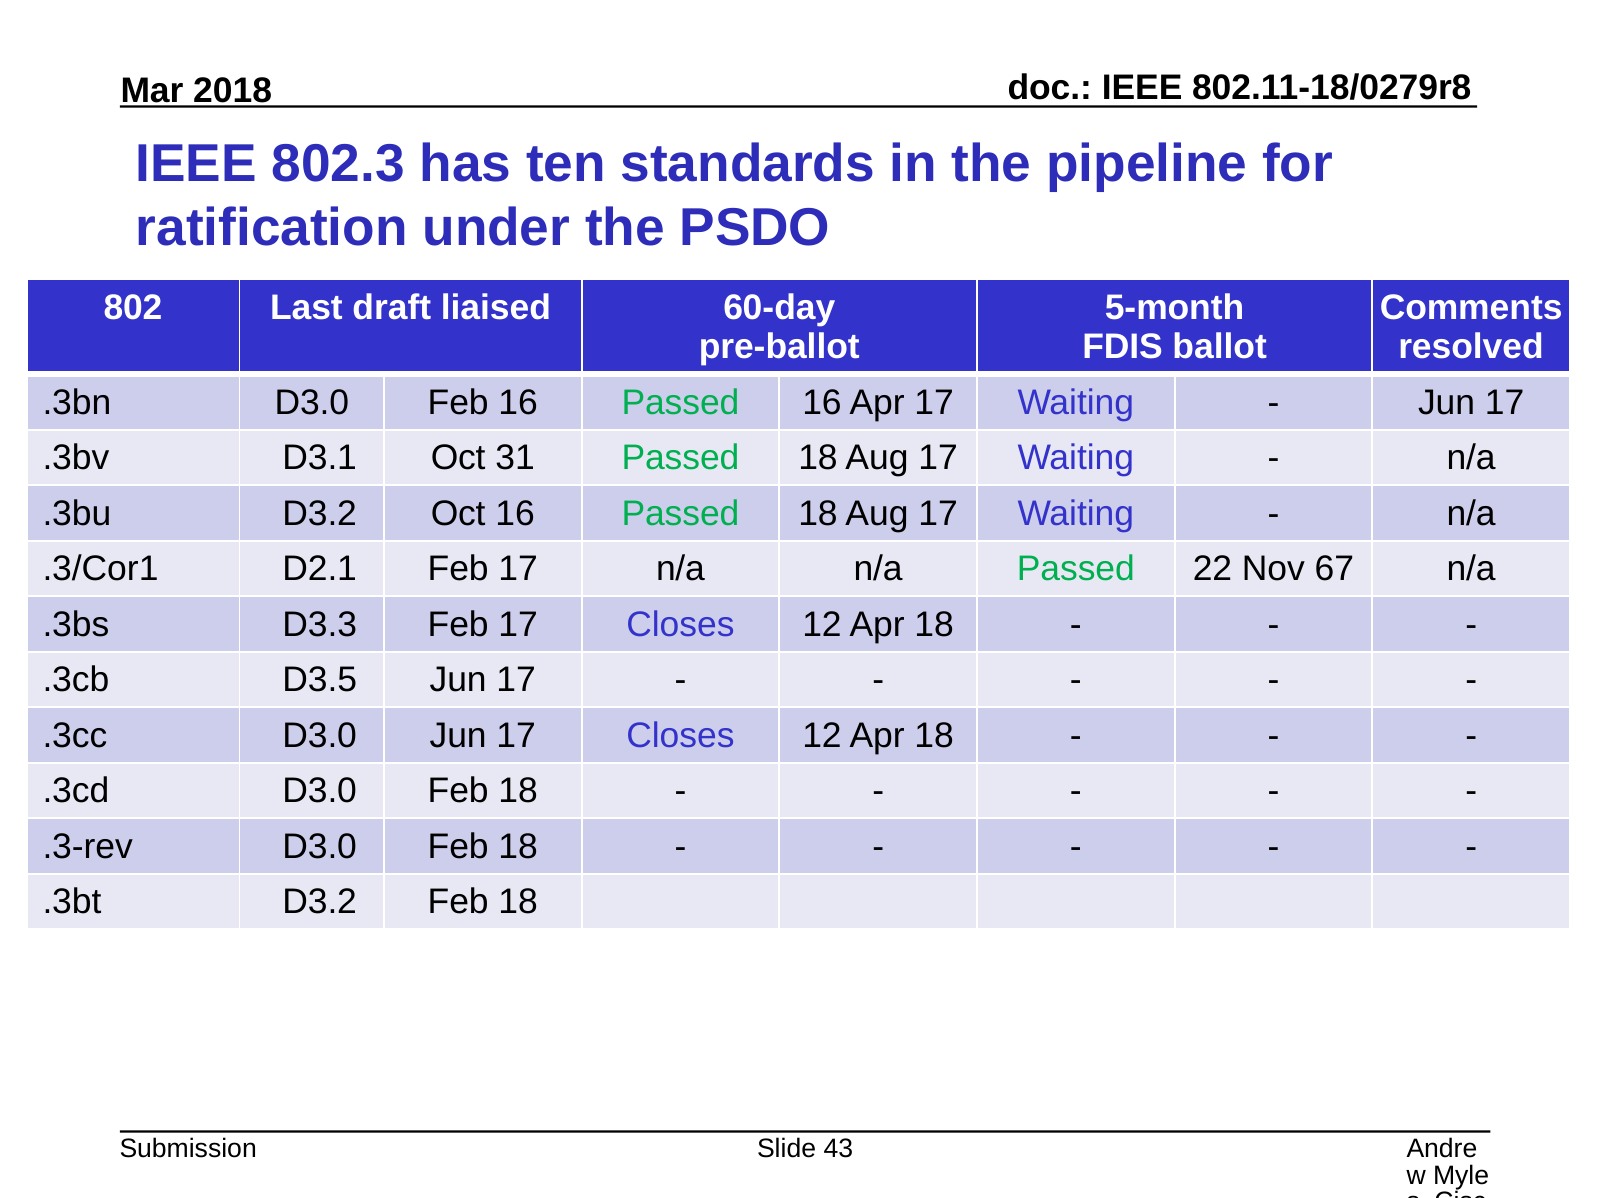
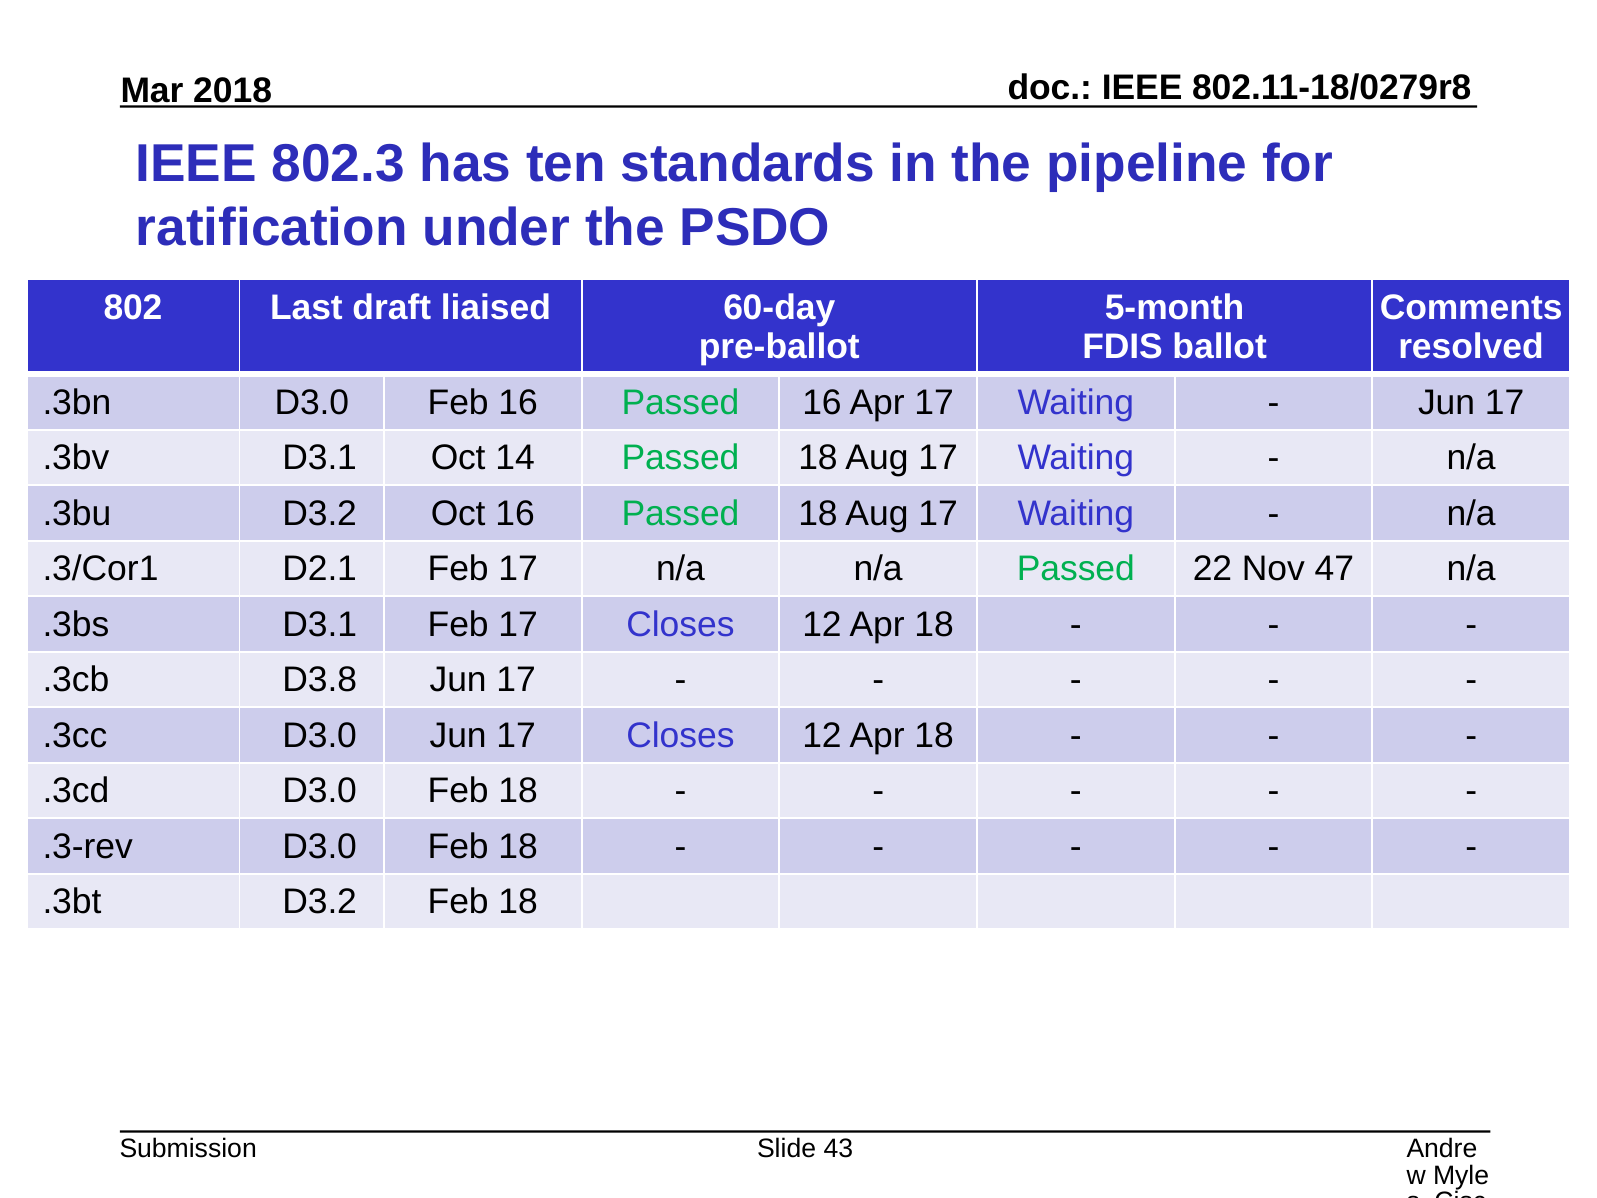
31: 31 -> 14
67: 67 -> 47
.3bs D3.3: D3.3 -> D3.1
D3.5: D3.5 -> D3.8
